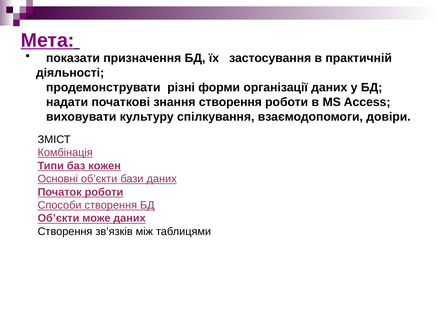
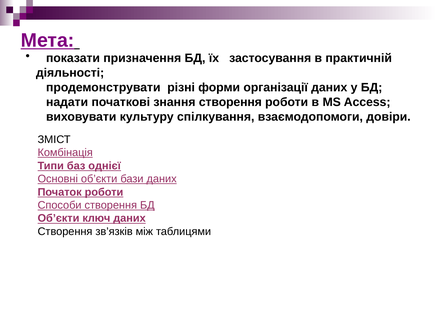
кожен: кожен -> однієї
може: може -> ключ
